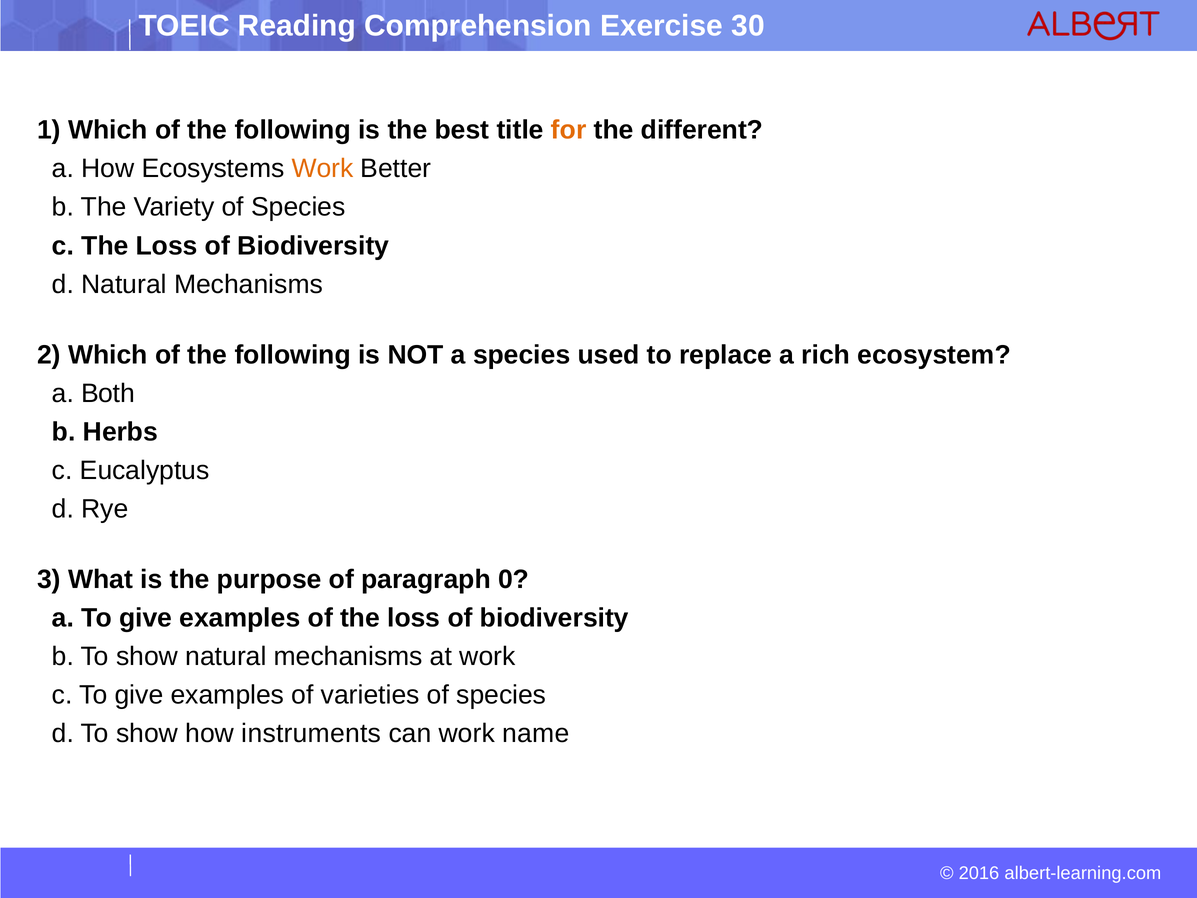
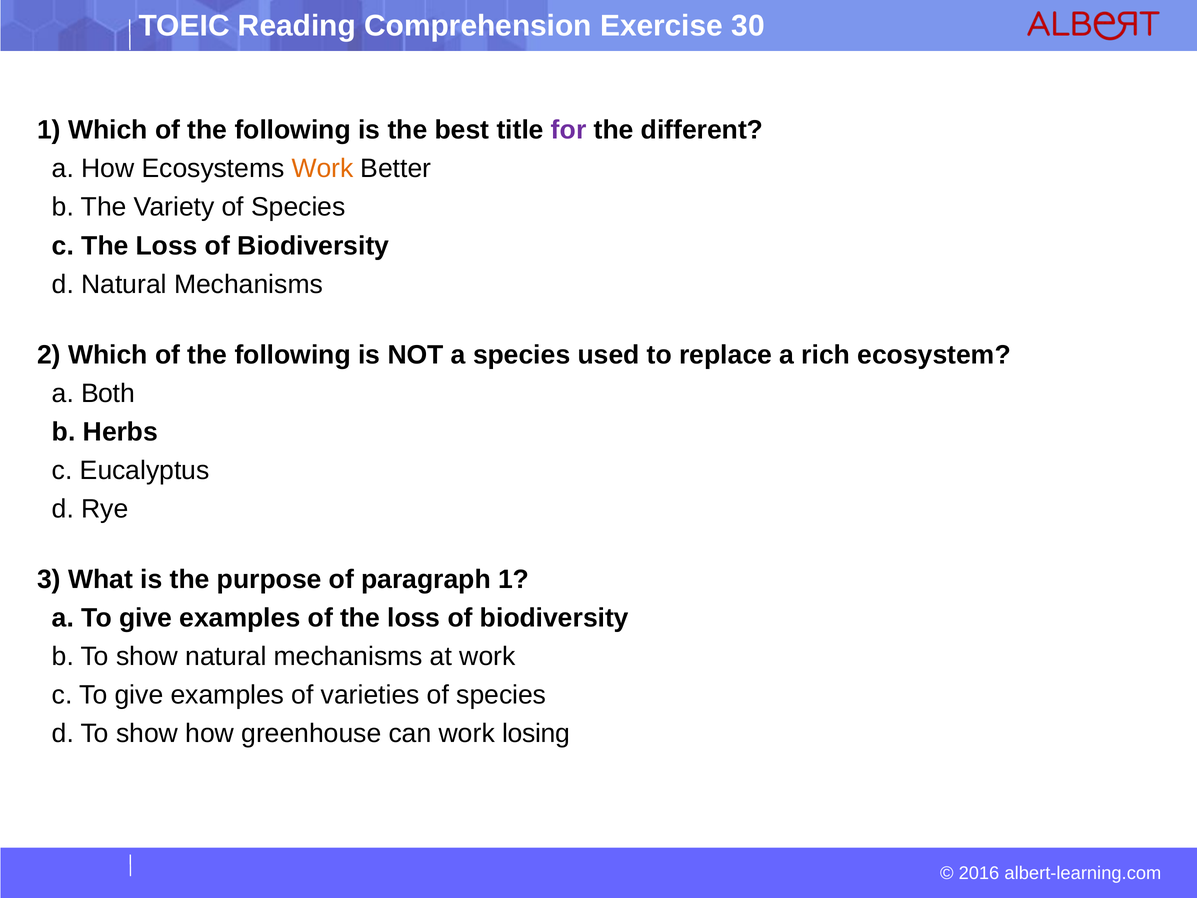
for colour: orange -> purple
paragraph 0: 0 -> 1
instruments: instruments -> greenhouse
name: name -> losing
